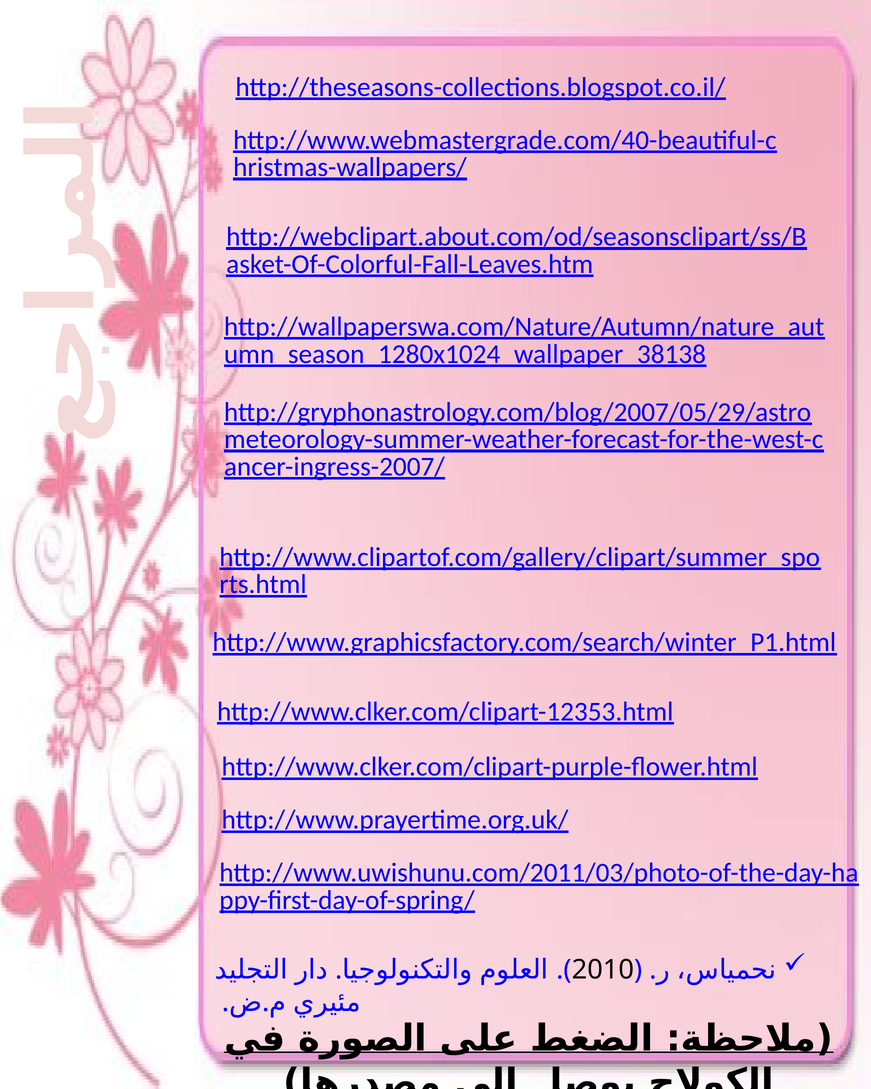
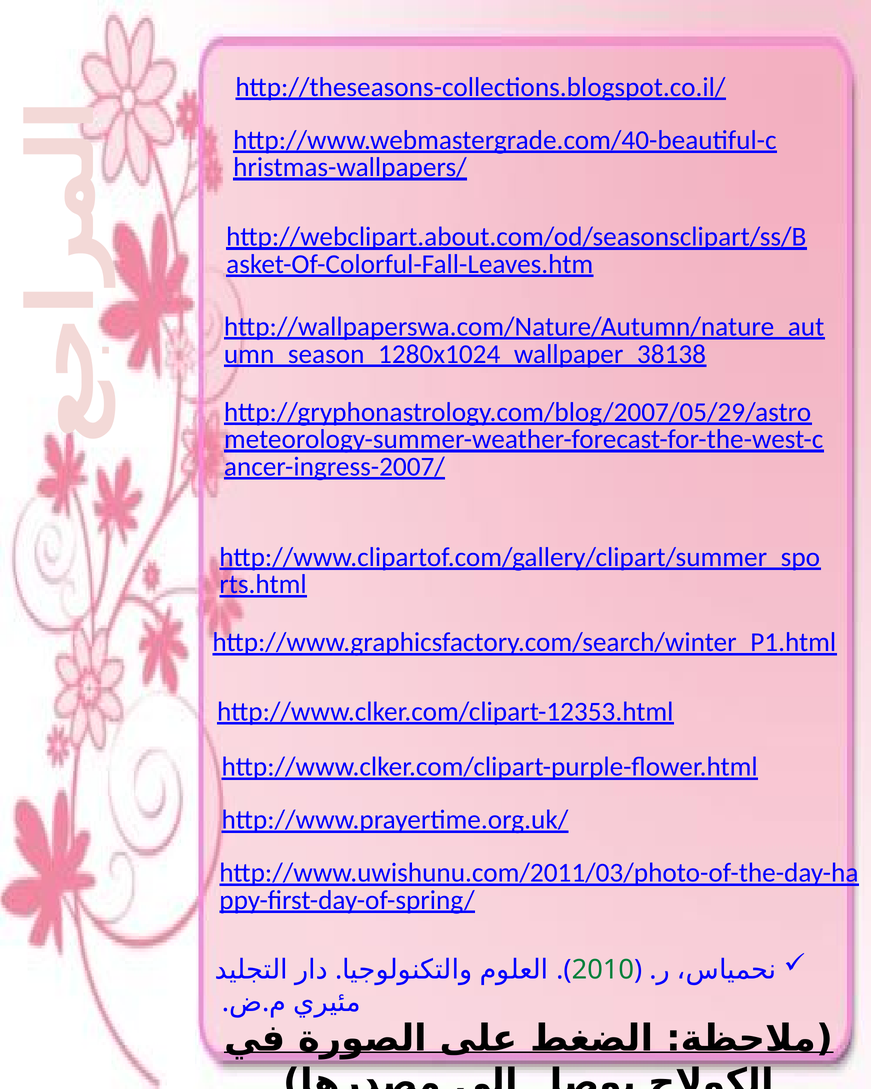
2010 colour: black -> green
